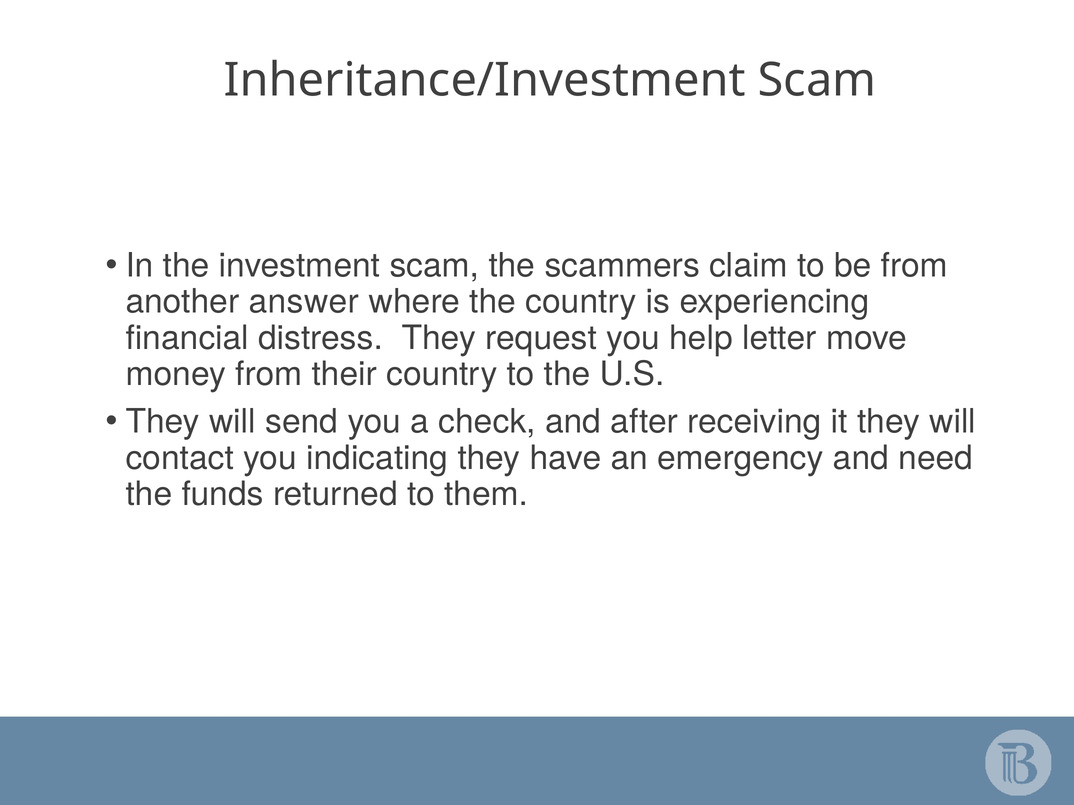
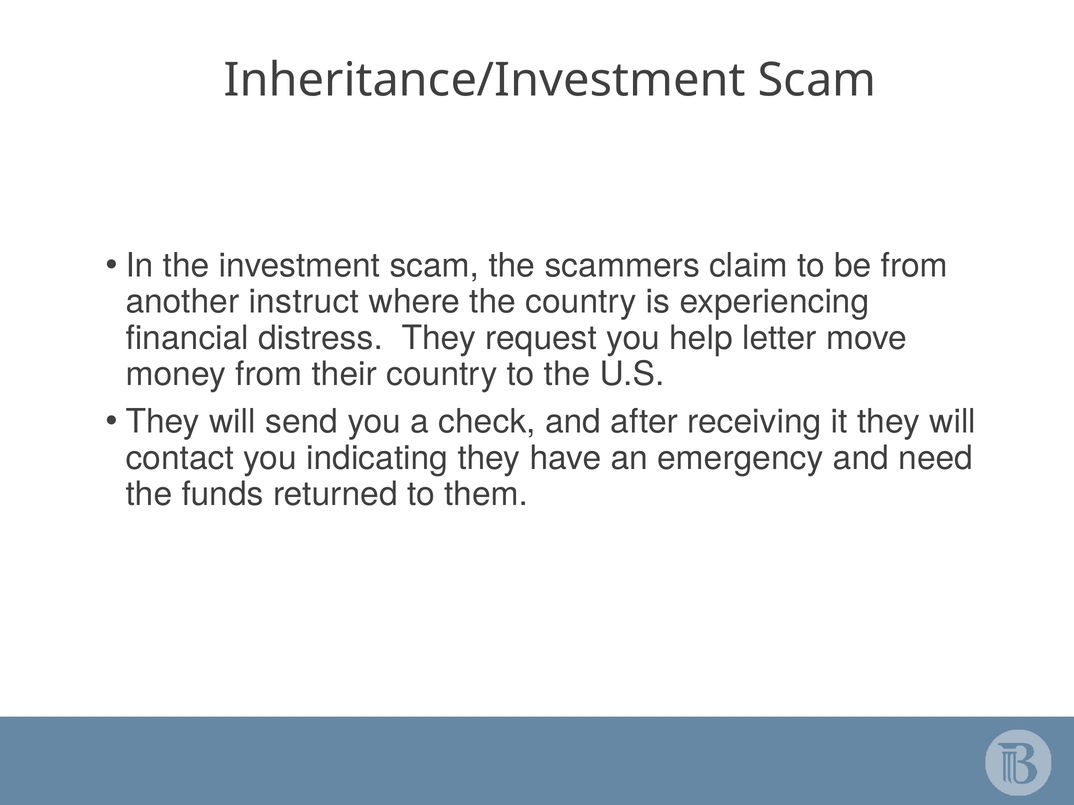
answer: answer -> instruct
